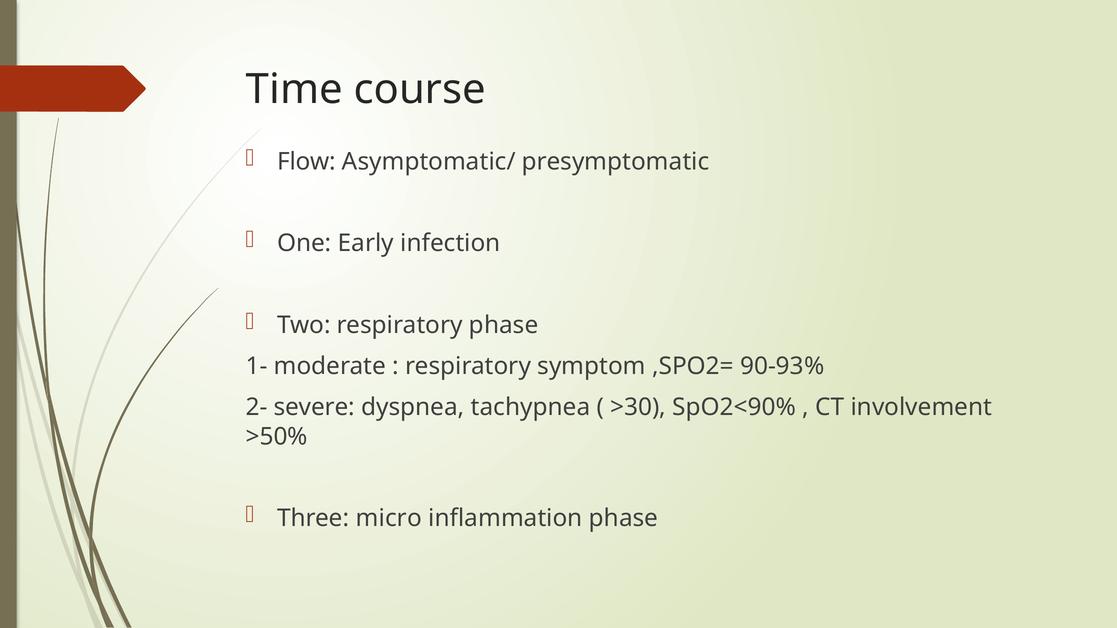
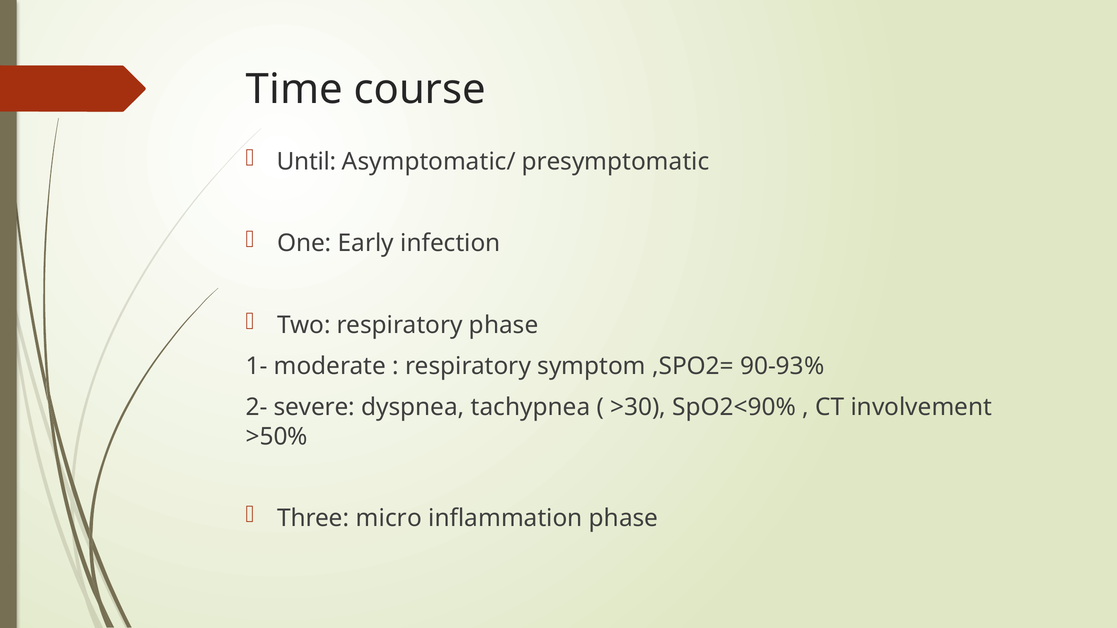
Flow: Flow -> Until
